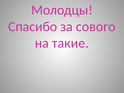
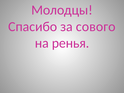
такие: такие -> ренья
